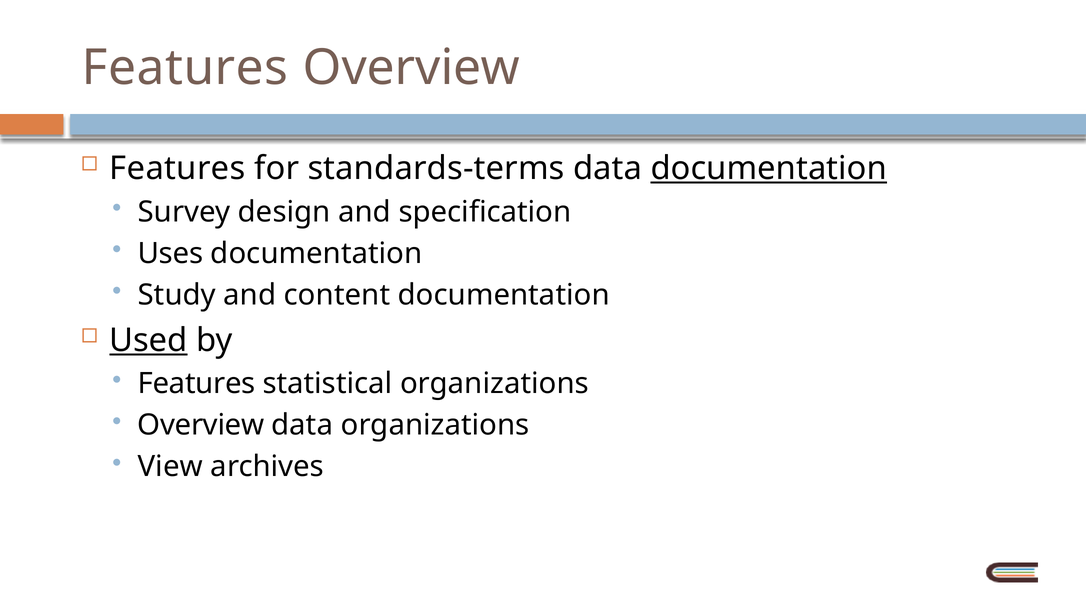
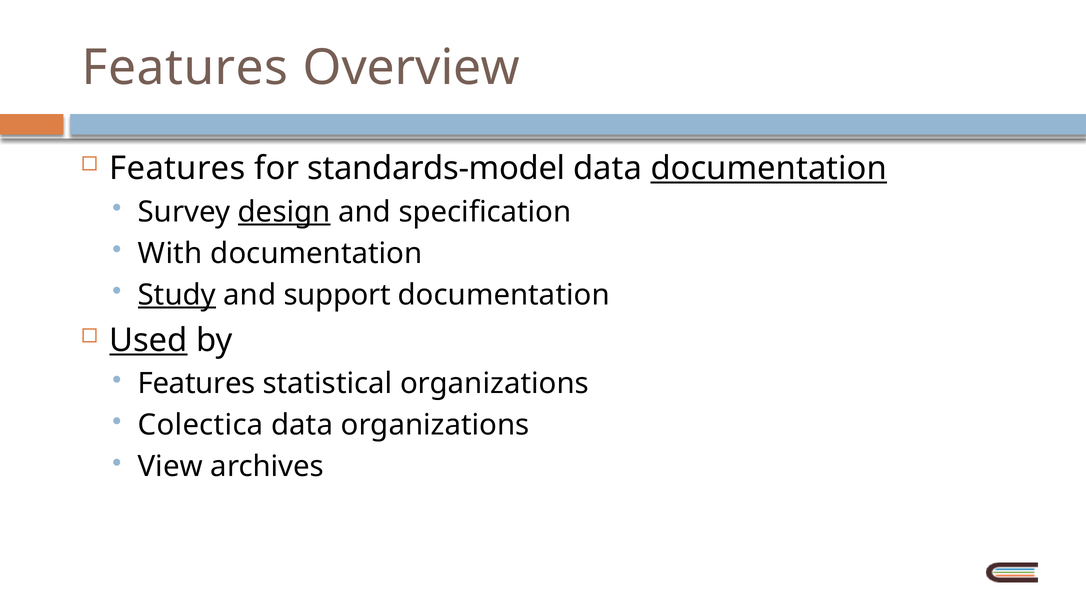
standards-terms: standards-terms -> standards-model
design underline: none -> present
Uses: Uses -> With
Study underline: none -> present
content: content -> support
Overview at (201, 425): Overview -> Colectica
